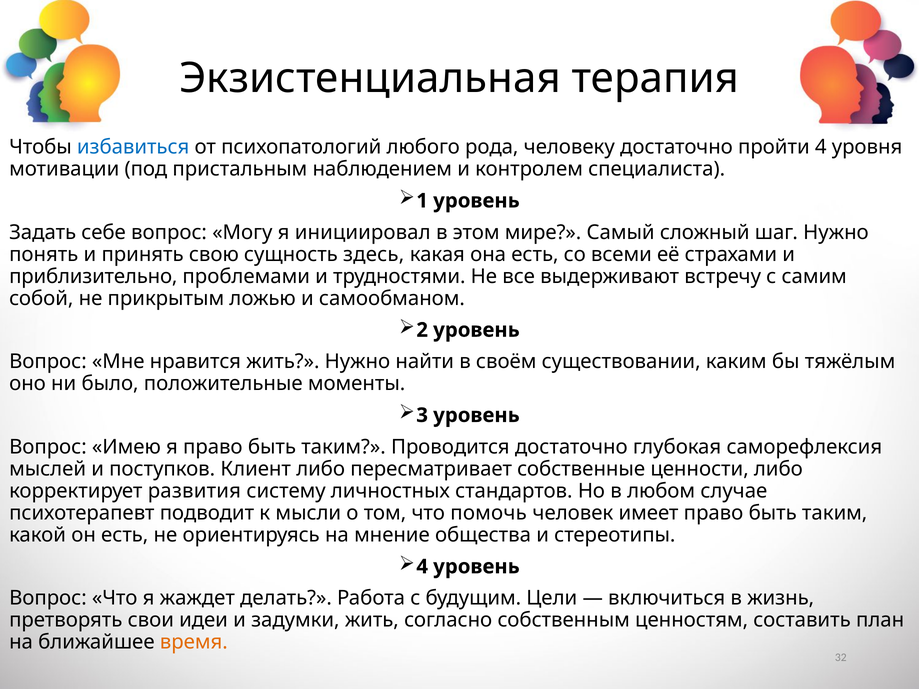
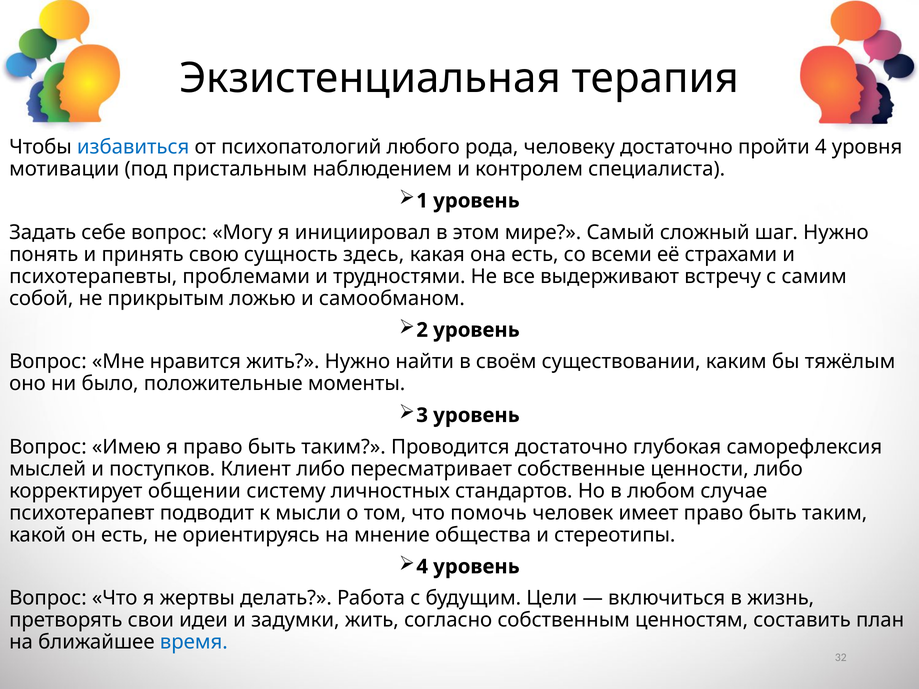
приблизительно: приблизительно -> психотерапевты
развития: развития -> общении
жаждет: жаждет -> жертвы
время colour: orange -> blue
